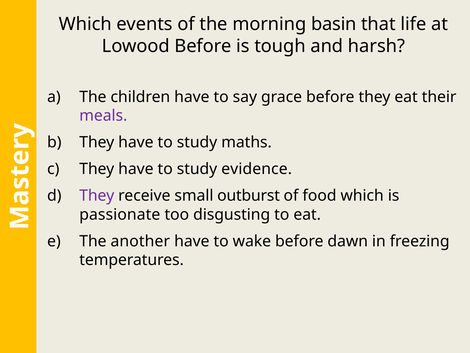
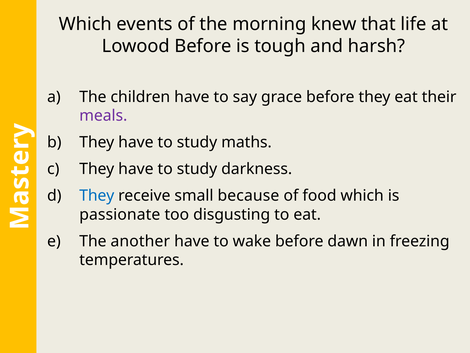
basin: basin -> knew
evidence: evidence -> darkness
They at (97, 195) colour: purple -> blue
outburst: outburst -> because
